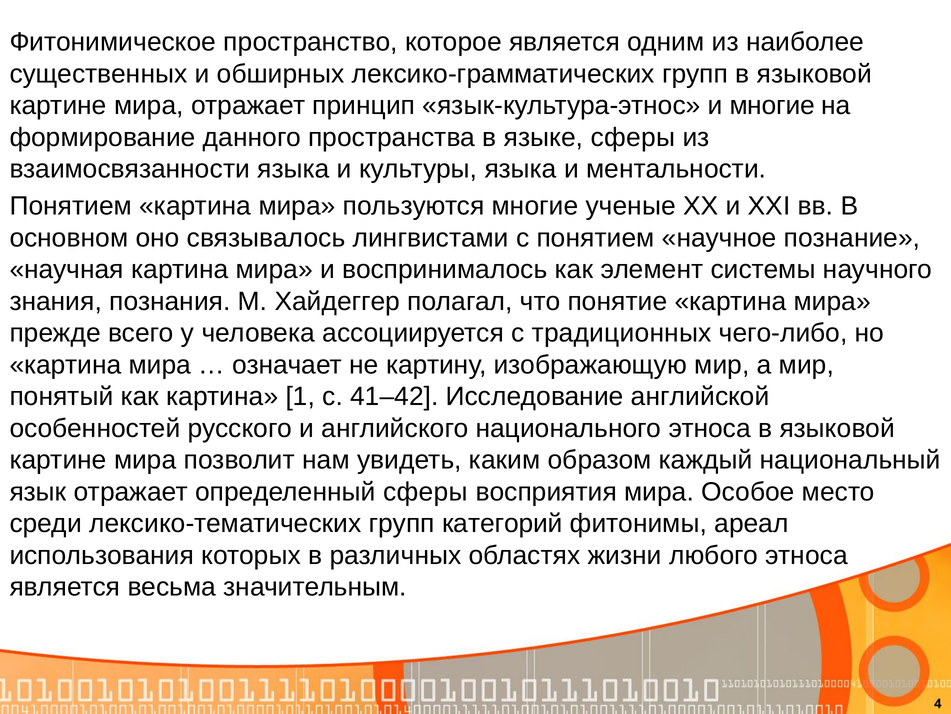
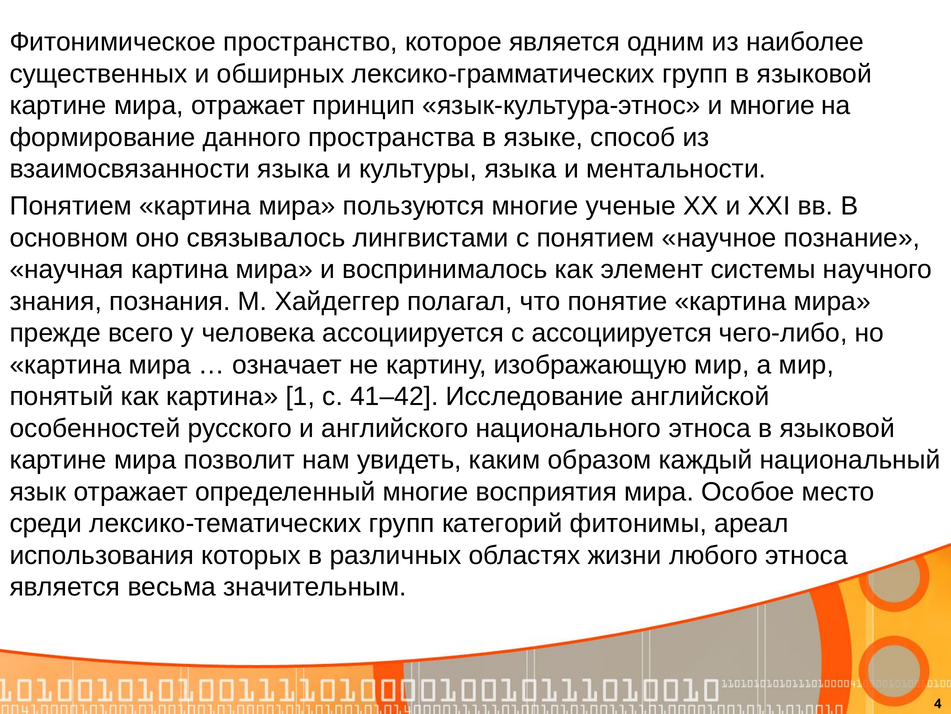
языке сферы: сферы -> способ
с традиционных: традиционных -> ассоциируется
определенный сферы: сферы -> многие
